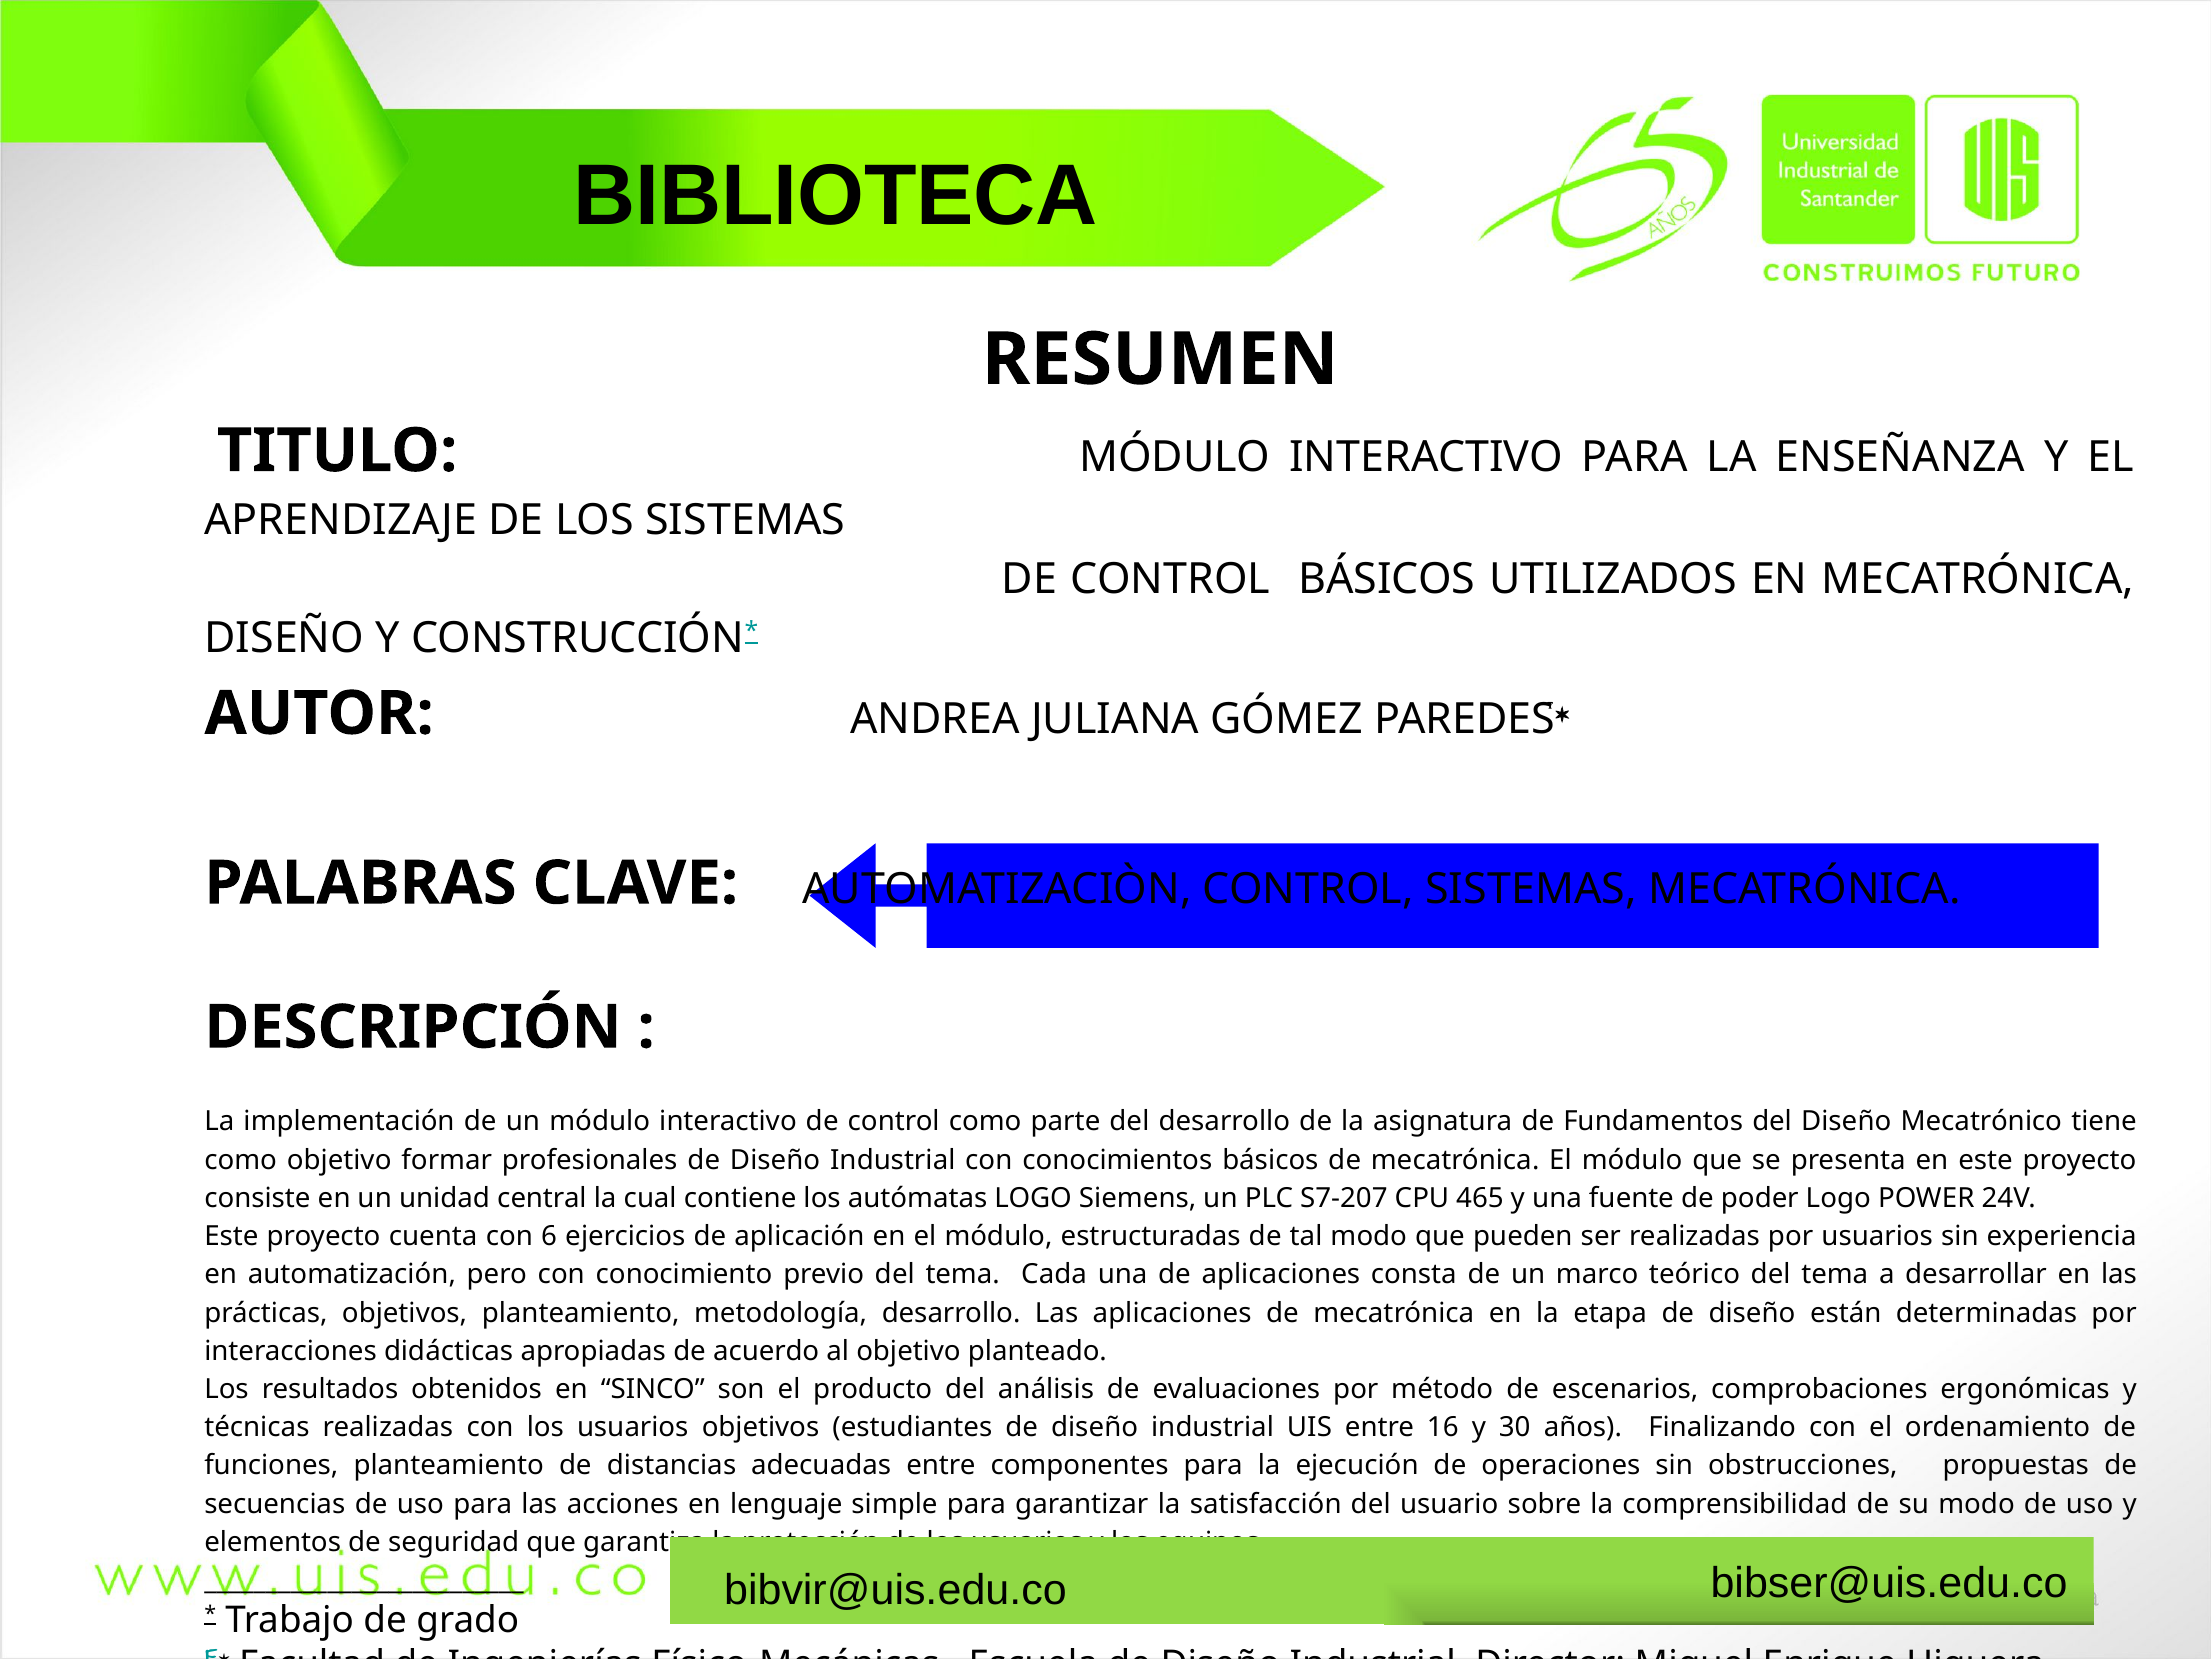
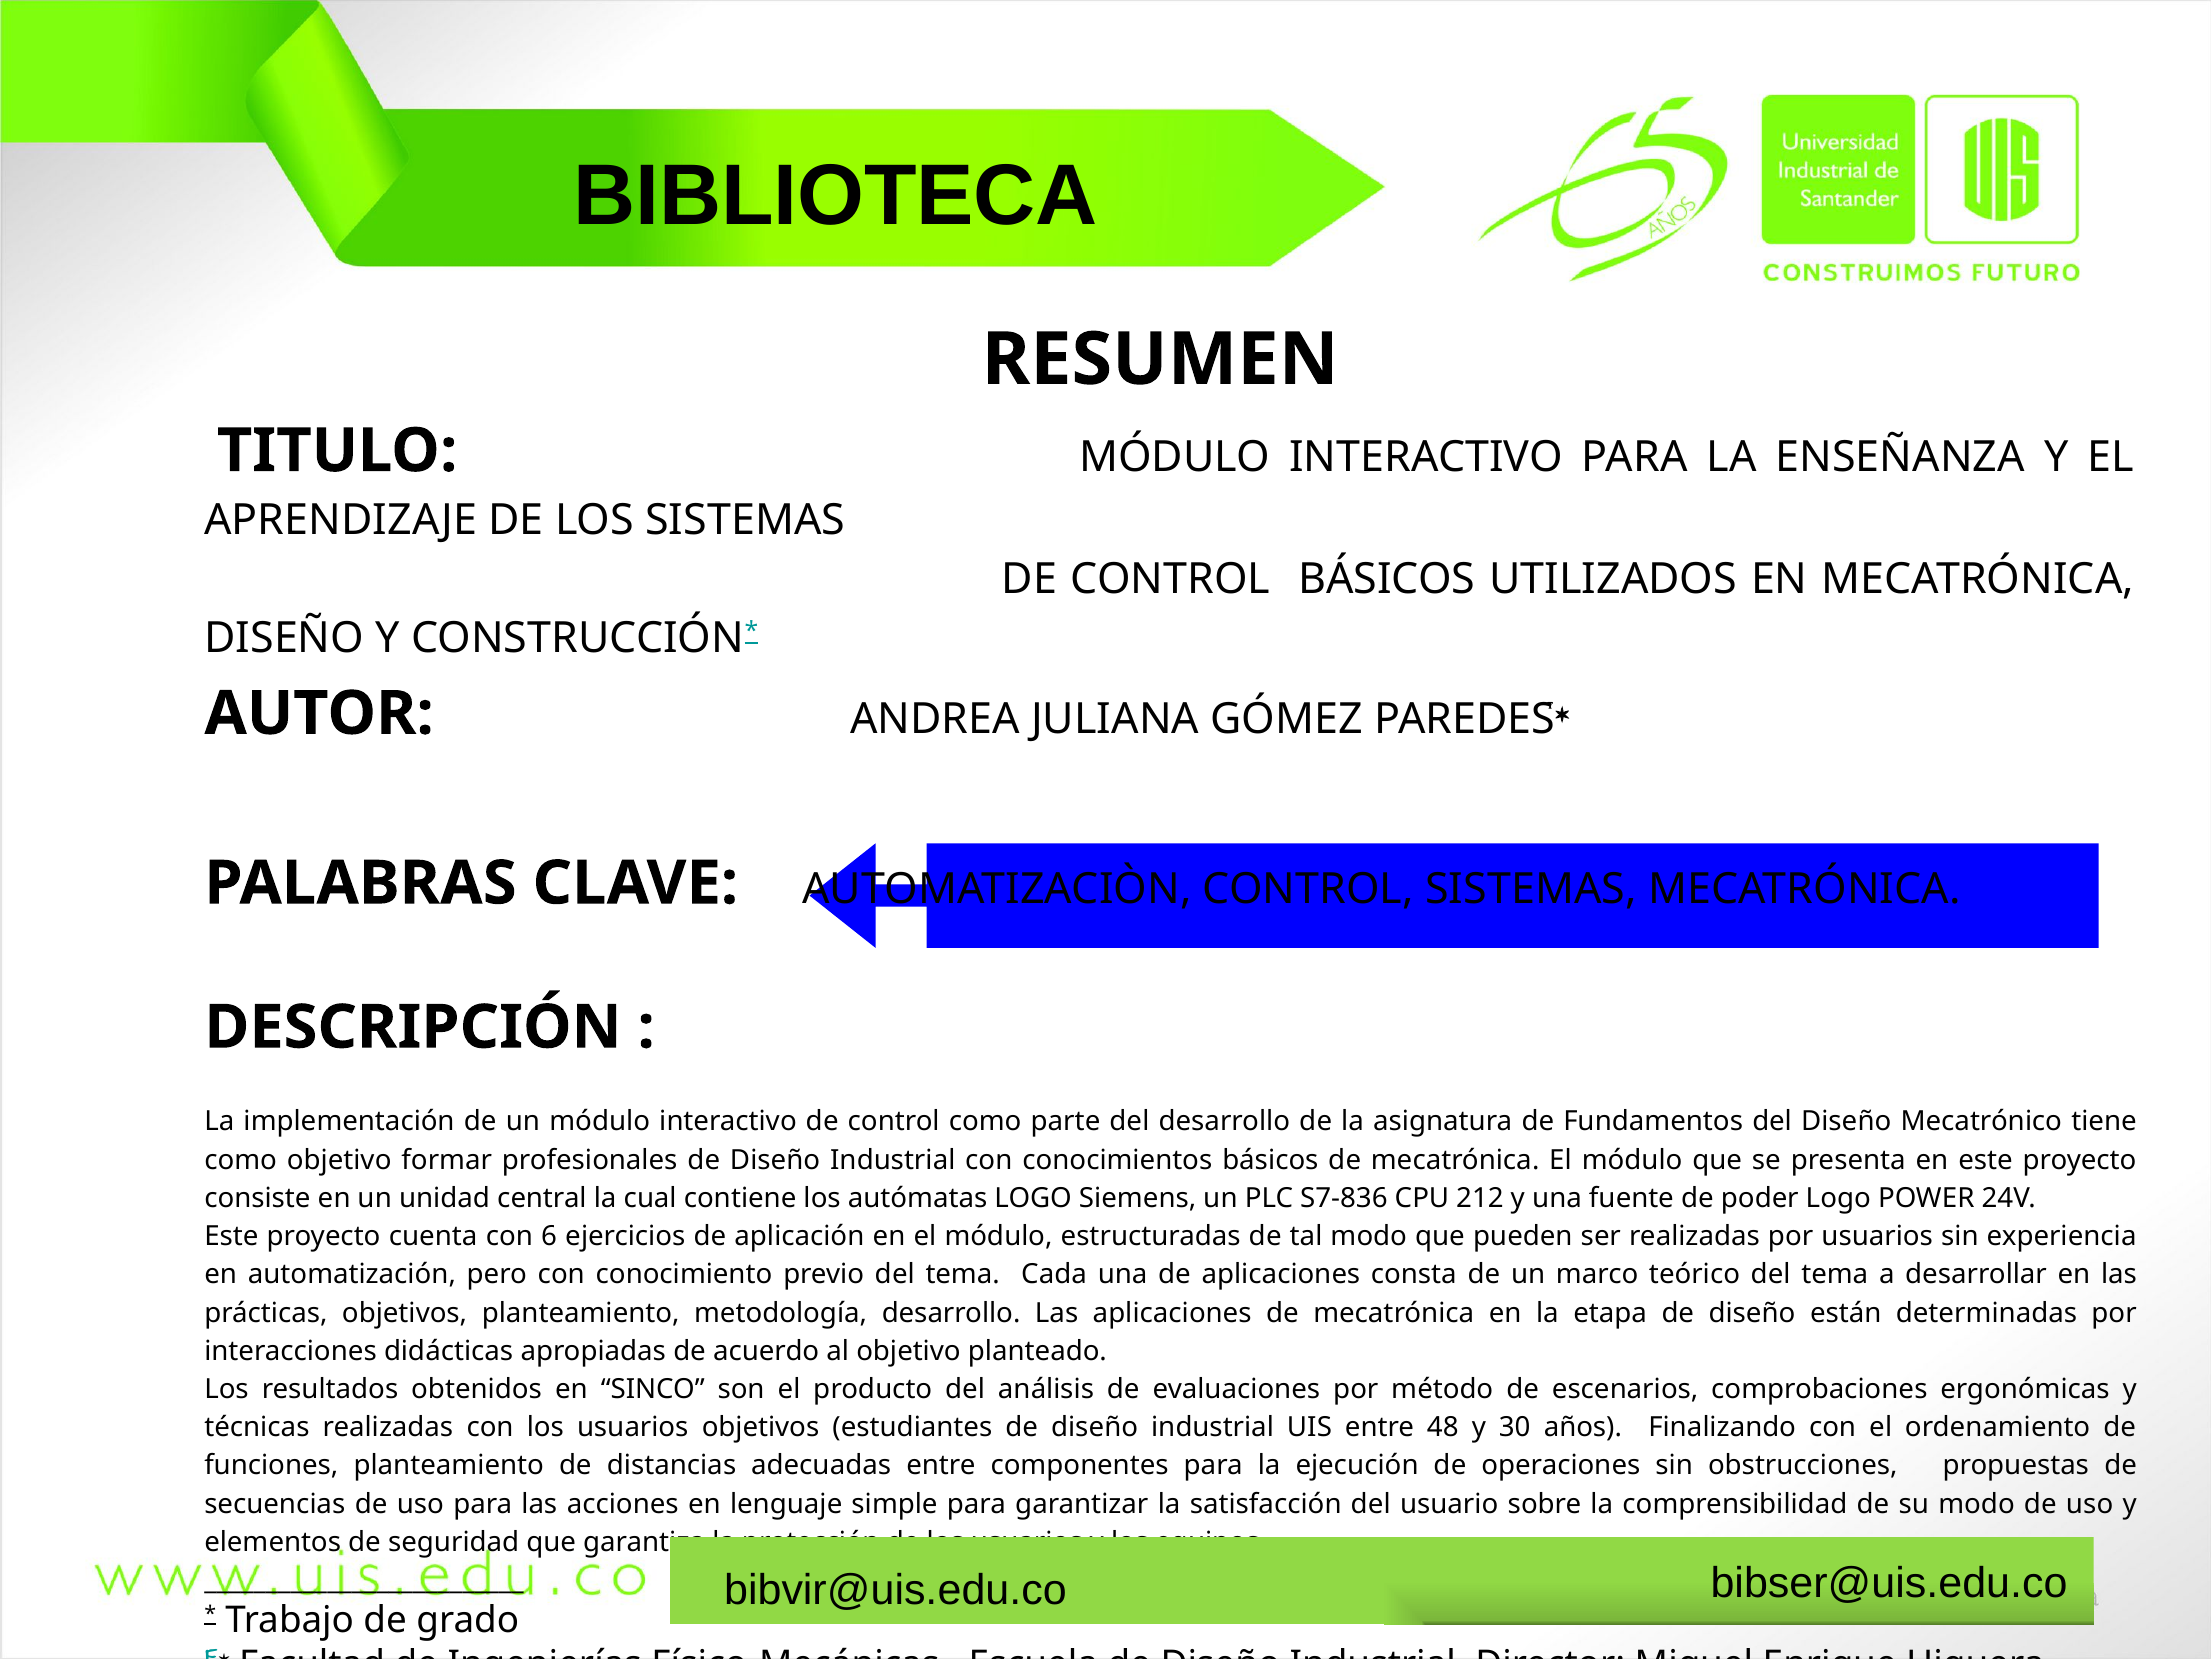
S7-207: S7-207 -> S7-836
465: 465 -> 212
16: 16 -> 48
